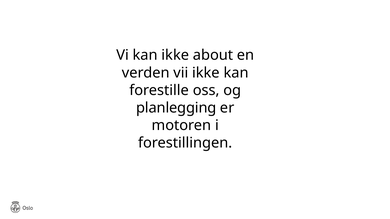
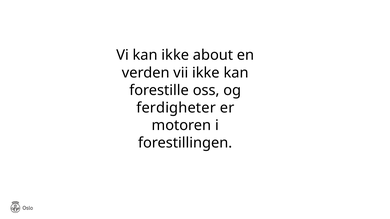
planlegging: planlegging -> ferdigheter
